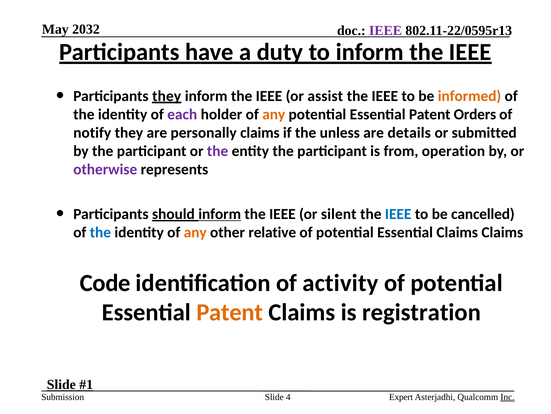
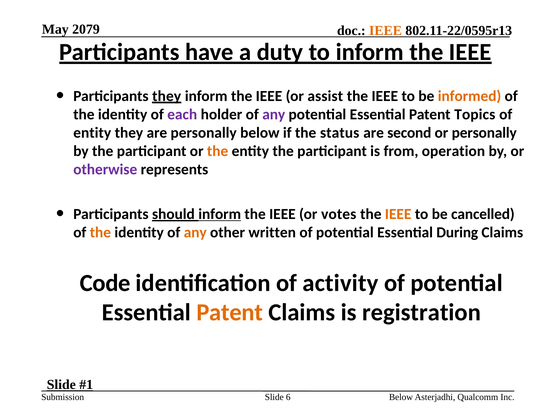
2032: 2032 -> 2079
IEEE at (386, 31) colour: purple -> orange
any at (274, 114) colour: orange -> purple
Orders: Orders -> Topics
notify at (92, 133): notify -> entity
personally claims: claims -> below
unless: unless -> status
details: details -> second
or submitted: submitted -> personally
the at (218, 151) colour: purple -> orange
silent: silent -> votes
IEEE at (398, 214) colour: blue -> orange
the at (100, 232) colour: blue -> orange
relative: relative -> written
Essential Claims: Claims -> During
4: 4 -> 6
Expert at (401, 396): Expert -> Below
Inc underline: present -> none
